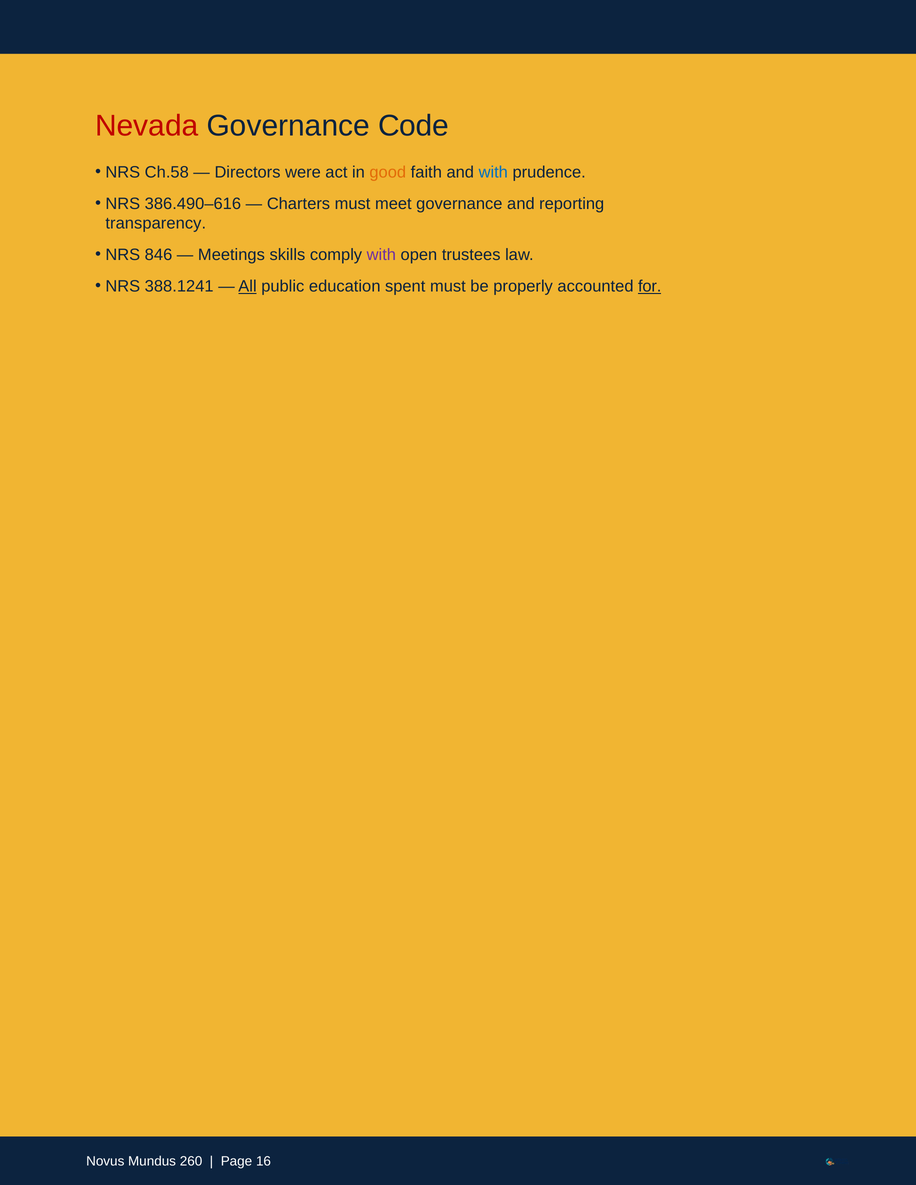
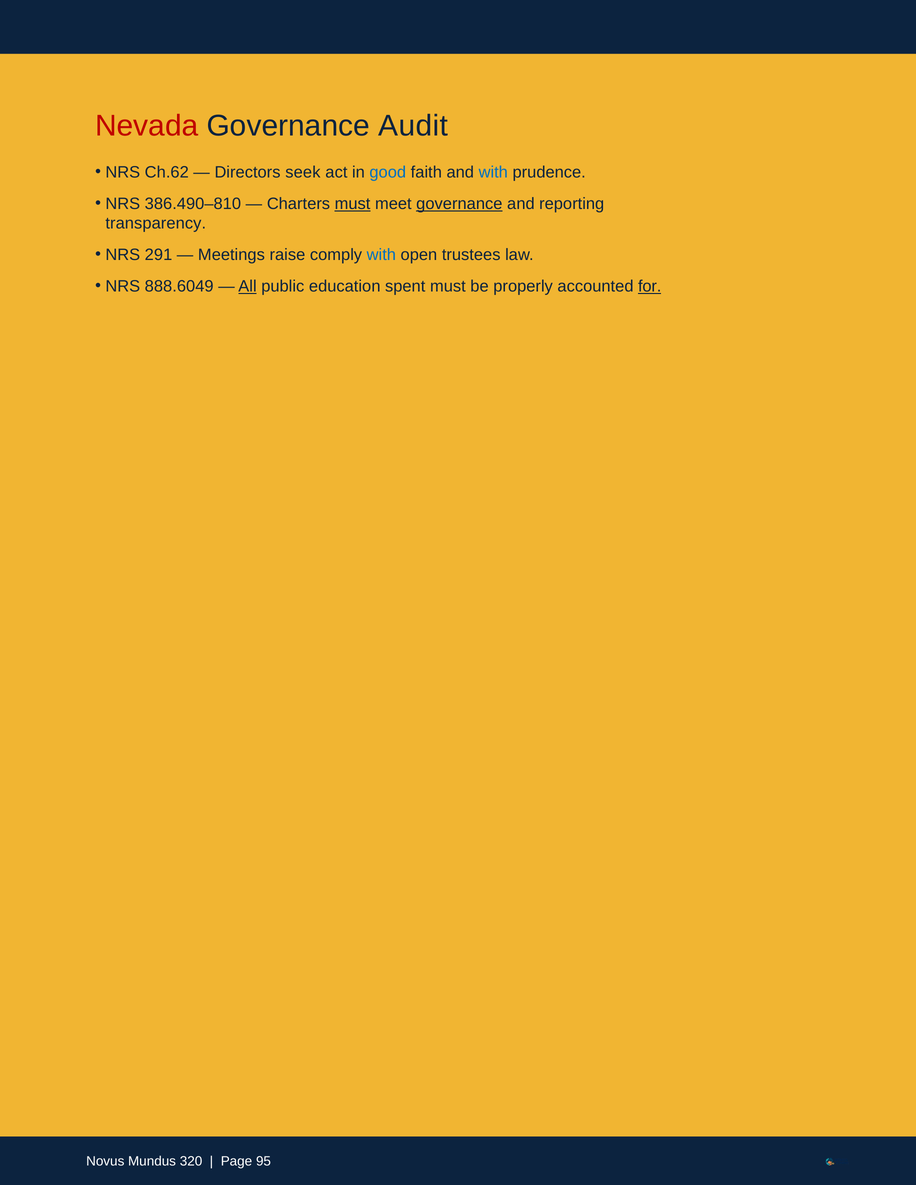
Code: Code -> Audit
Ch.58: Ch.58 -> Ch.62
were: were -> seek
good colour: orange -> blue
386.490–616: 386.490–616 -> 386.490–810
must at (353, 204) underline: none -> present
governance at (459, 204) underline: none -> present
846: 846 -> 291
skills: skills -> raise
with at (381, 255) colour: purple -> blue
388.1241: 388.1241 -> 888.6049
260: 260 -> 320
16: 16 -> 95
